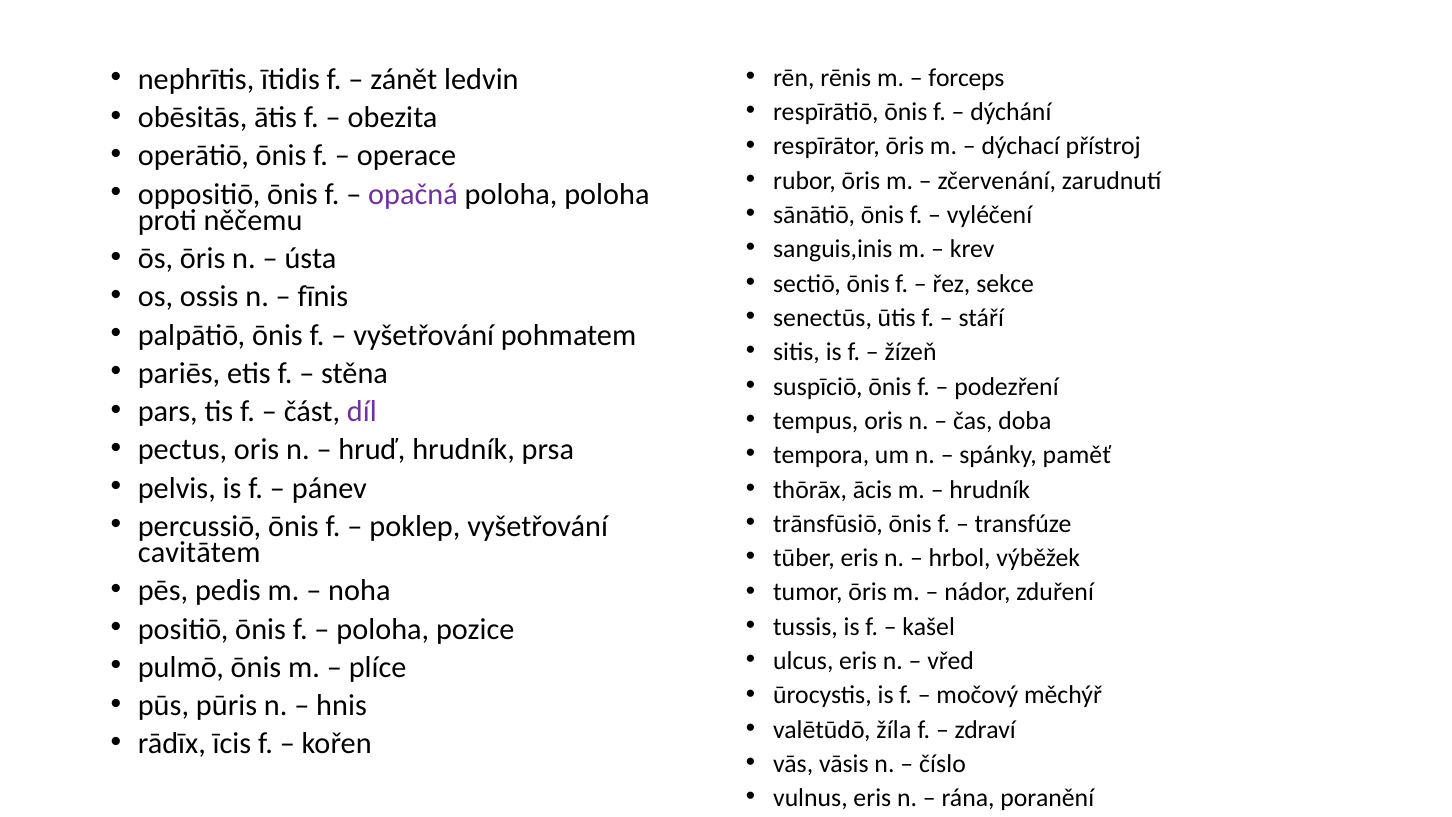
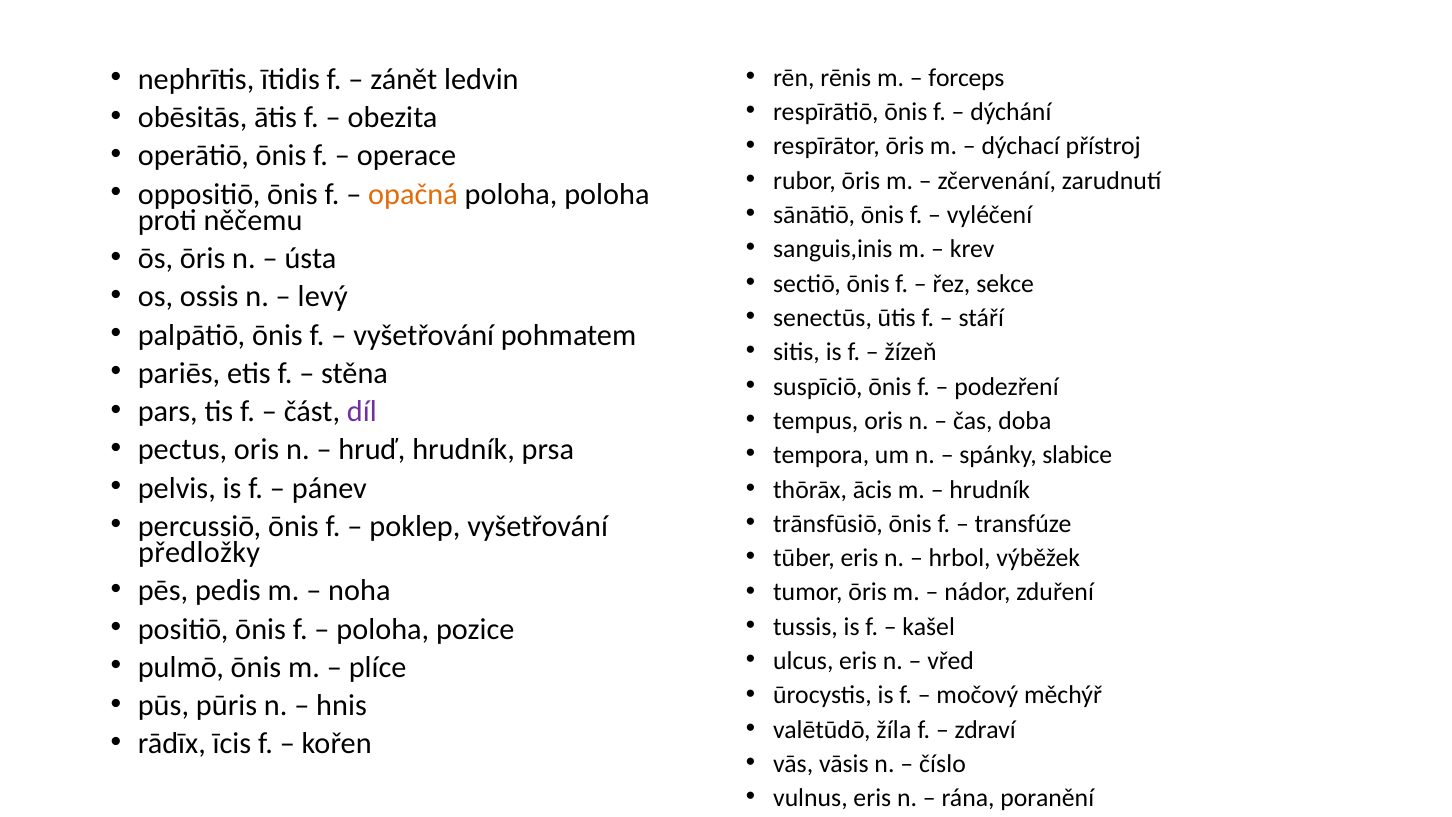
opačná colour: purple -> orange
fīnis: fīnis -> levý
paměť: paměť -> slabice
cavitātem: cavitātem -> předložky
